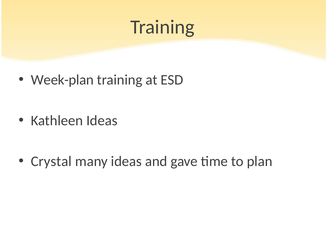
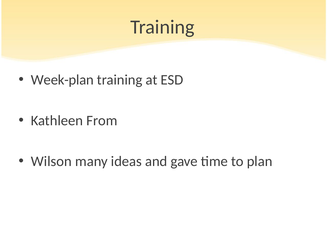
Kathleen Ideas: Ideas -> From
Crystal: Crystal -> Wilson
